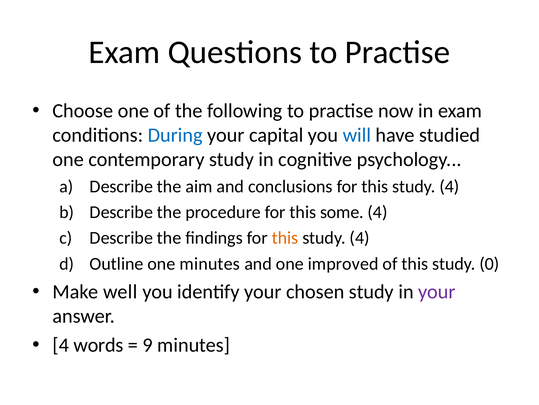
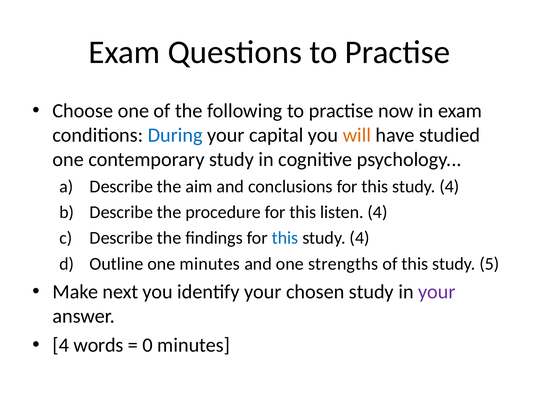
will colour: blue -> orange
some: some -> listen
this at (285, 238) colour: orange -> blue
improved: improved -> strengths
0: 0 -> 5
well: well -> next
9: 9 -> 0
